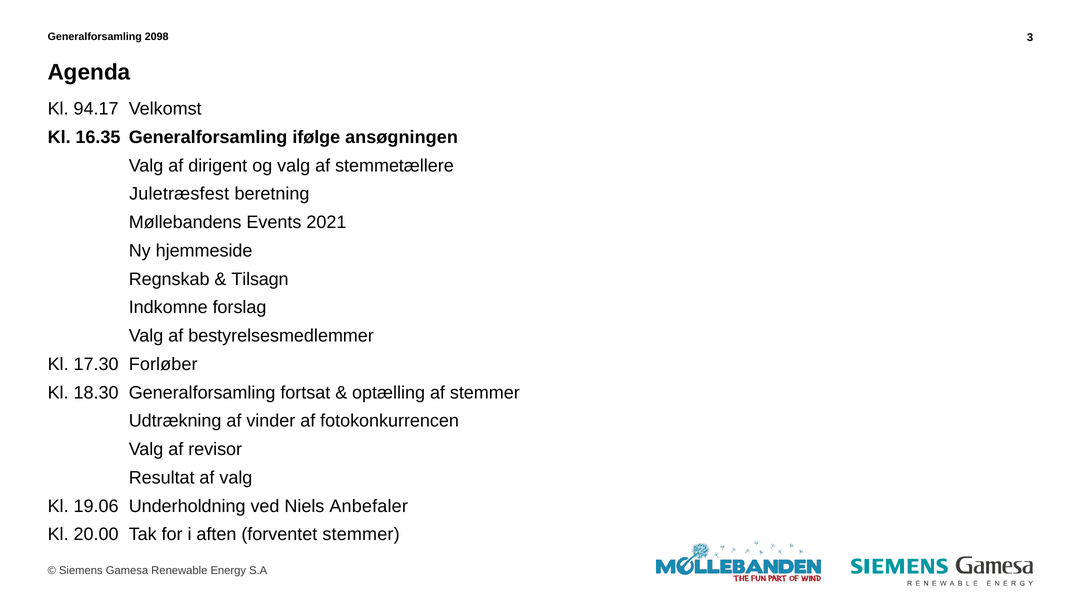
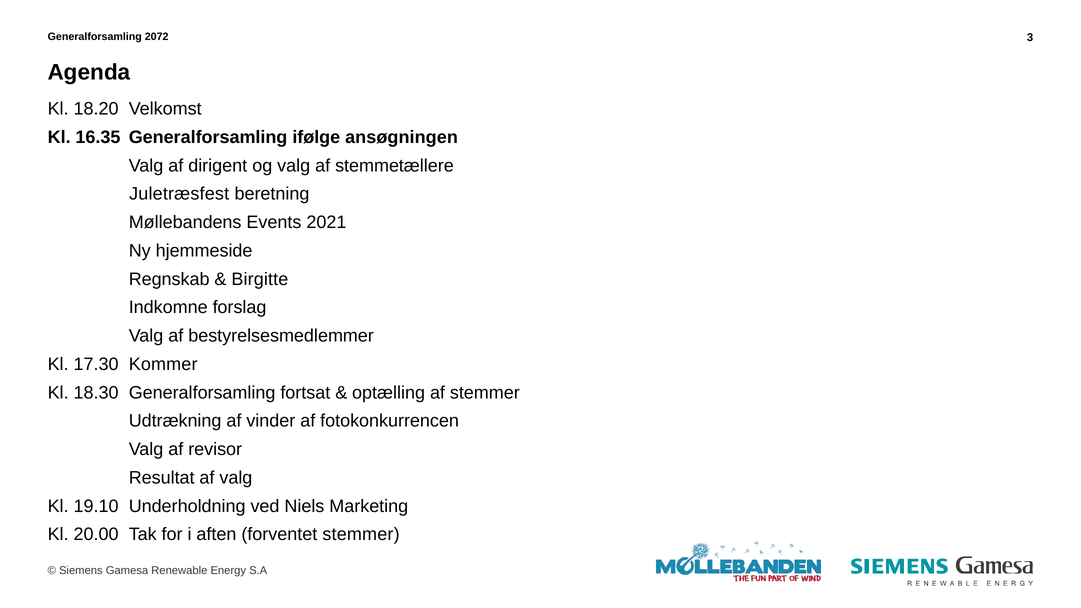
2098: 2098 -> 2072
94.17: 94.17 -> 18.20
Tilsagn: Tilsagn -> Birgitte
Forløber: Forløber -> Kommer
19.06: 19.06 -> 19.10
Anbefaler: Anbefaler -> Marketing
